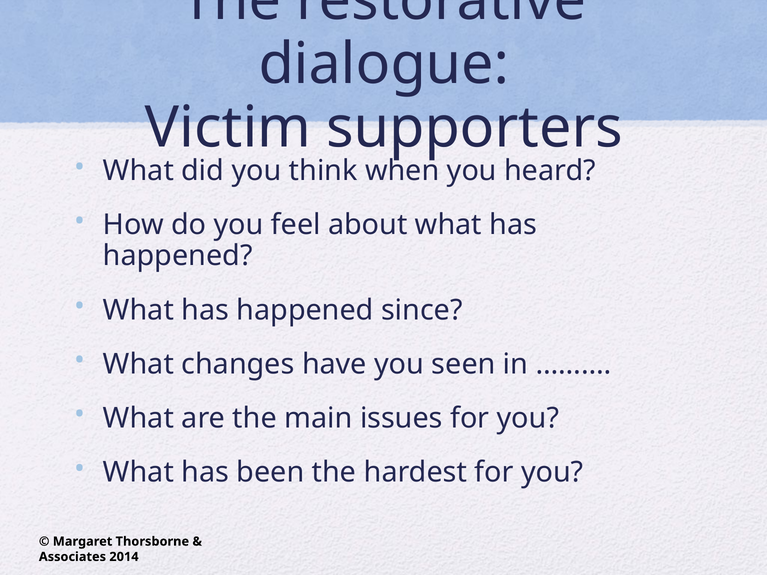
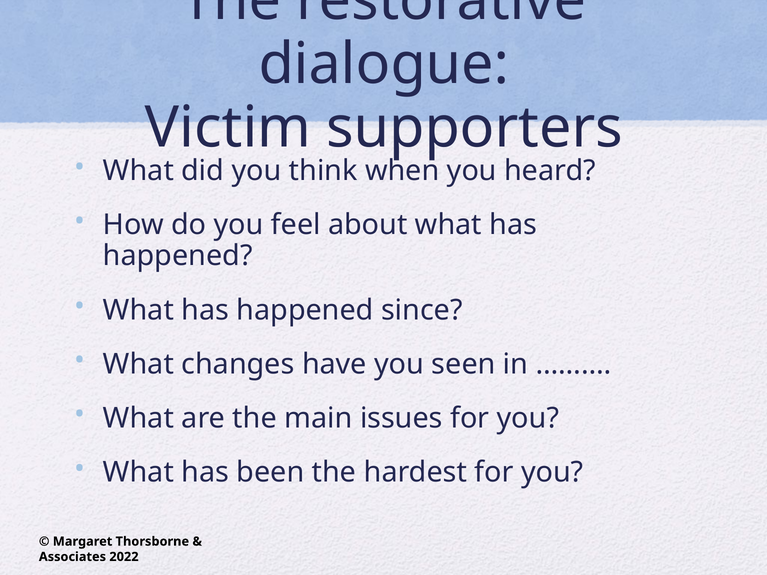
2014: 2014 -> 2022
